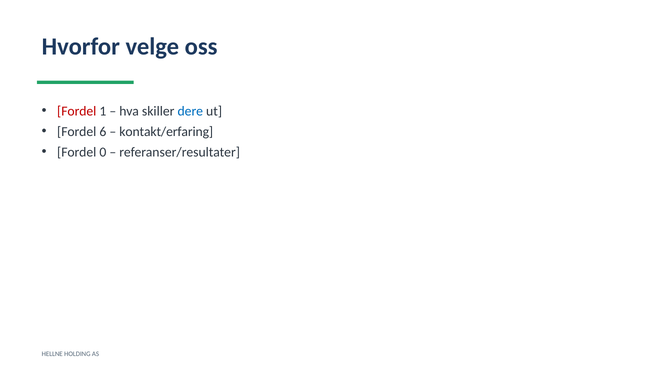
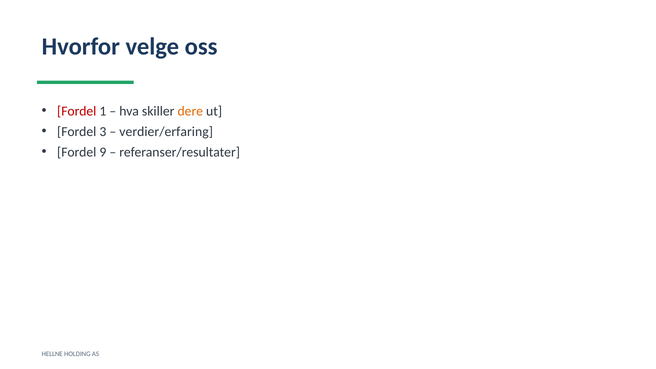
dere colour: blue -> orange
6: 6 -> 3
kontakt/erfaring: kontakt/erfaring -> verdier/erfaring
0: 0 -> 9
